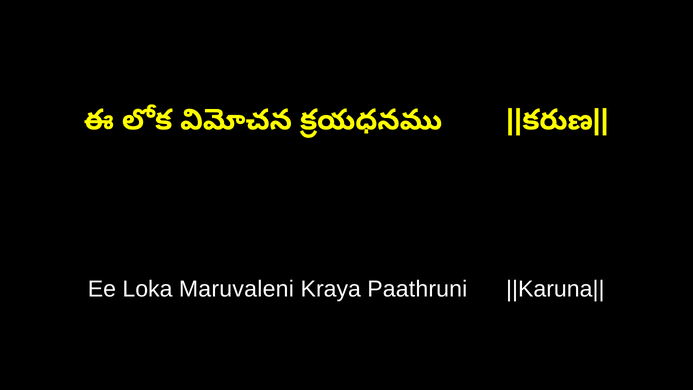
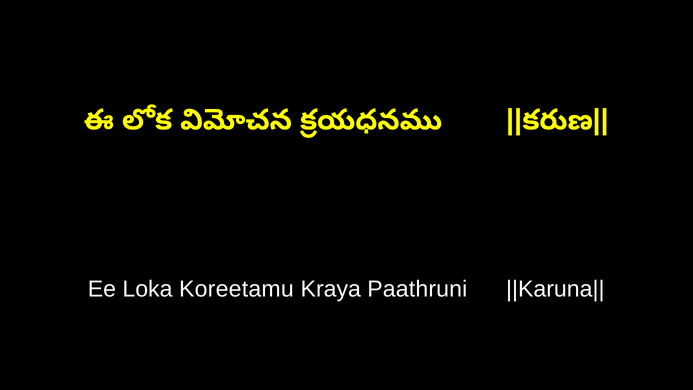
Maruvaleni: Maruvaleni -> Koreetamu
